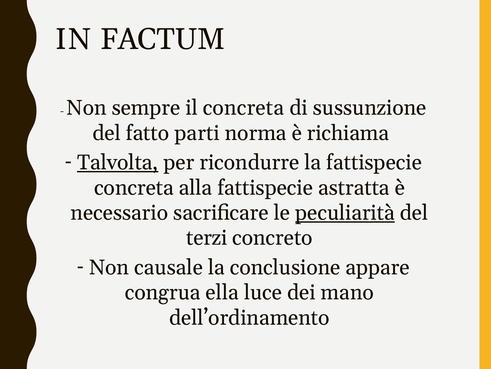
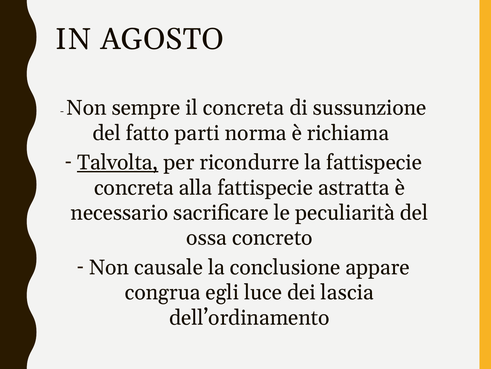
FACTUM: FACTUM -> AGOSTO
peculiarità underline: present -> none
terzi: terzi -> ossa
ella: ella -> egli
mano: mano -> lascia
